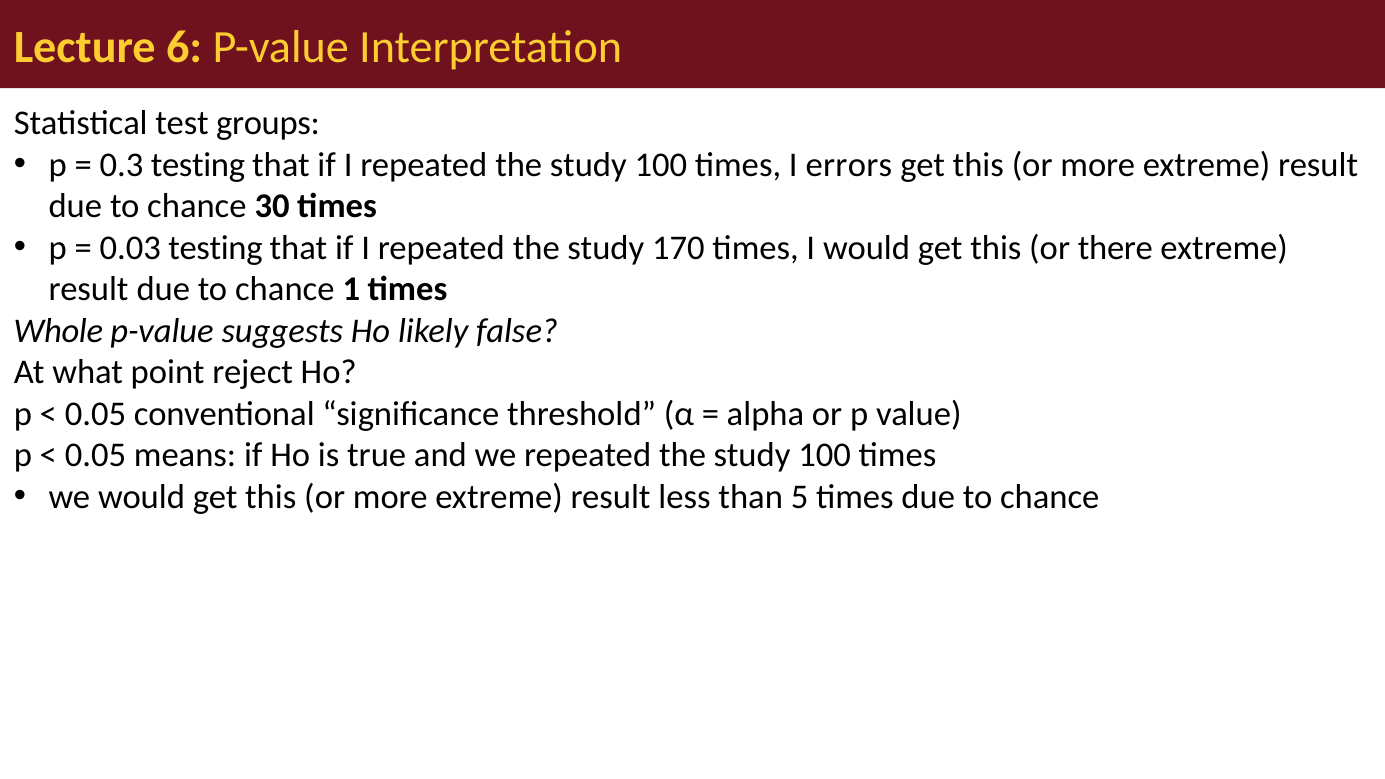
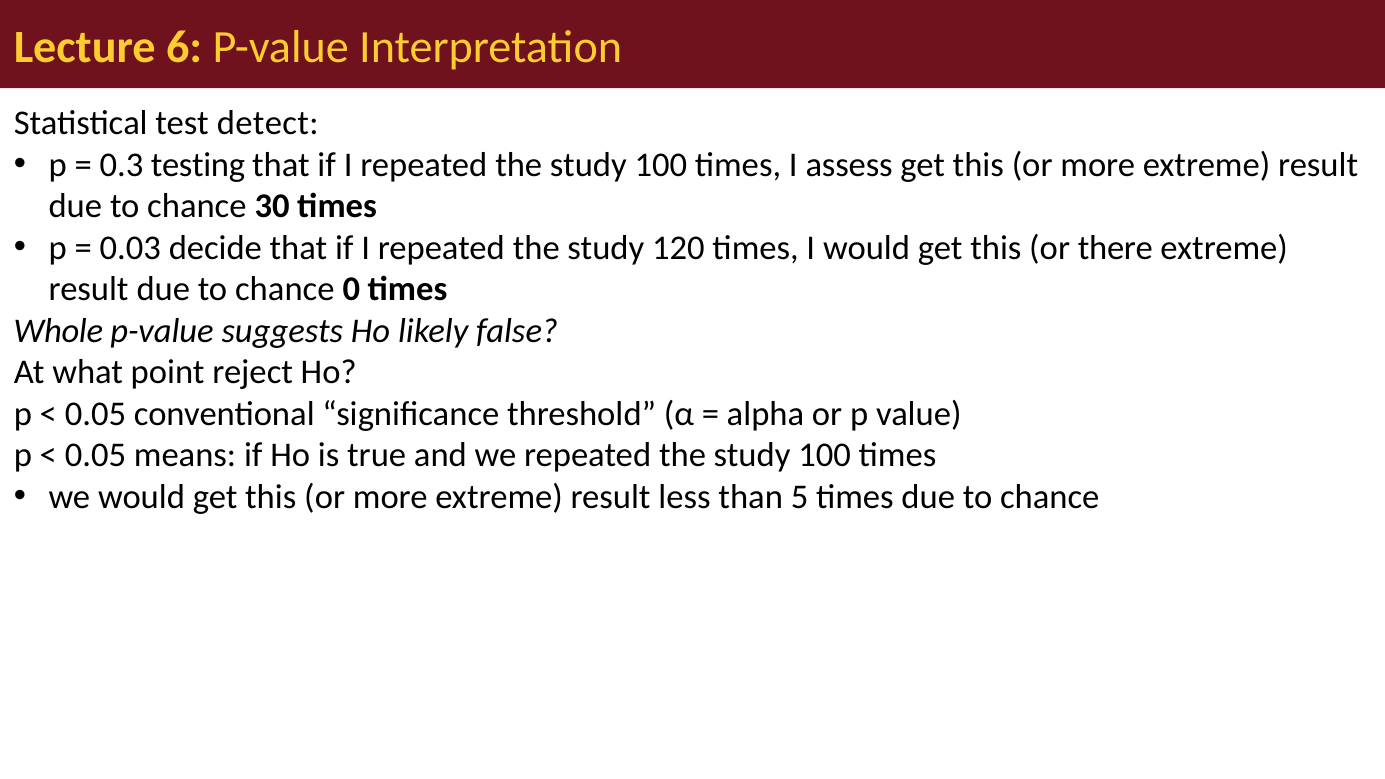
groups: groups -> detect
errors: errors -> assess
0.03 testing: testing -> decide
170: 170 -> 120
1: 1 -> 0
